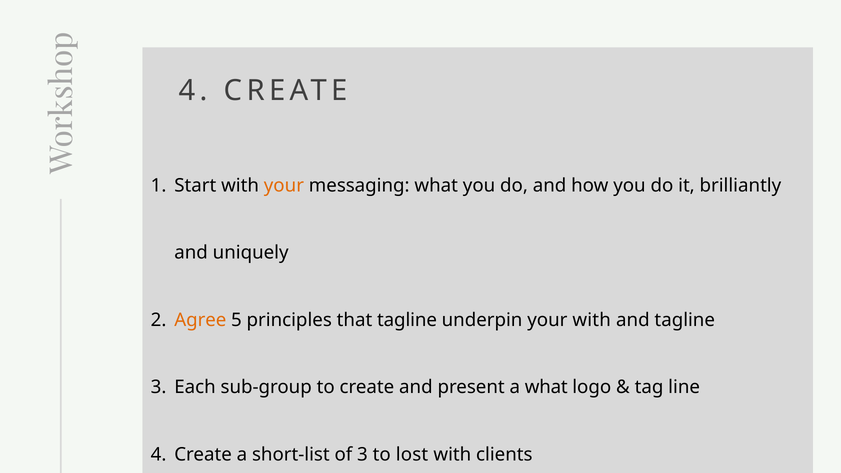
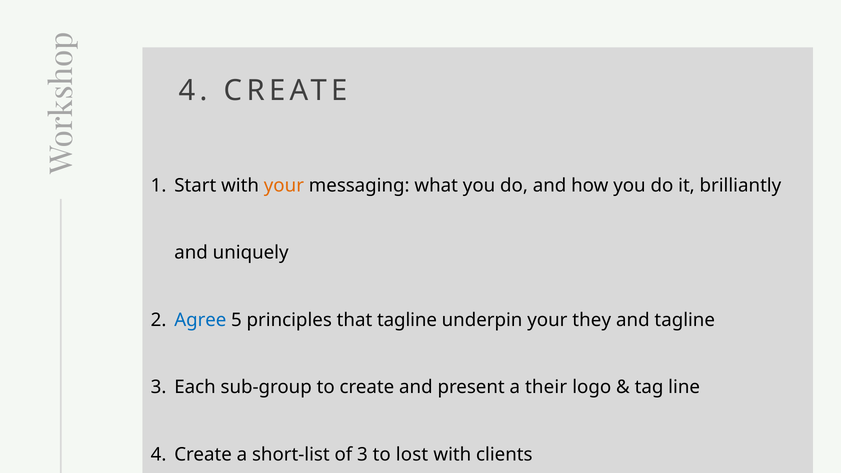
Agree colour: orange -> blue
your with: with -> they
a what: what -> their
